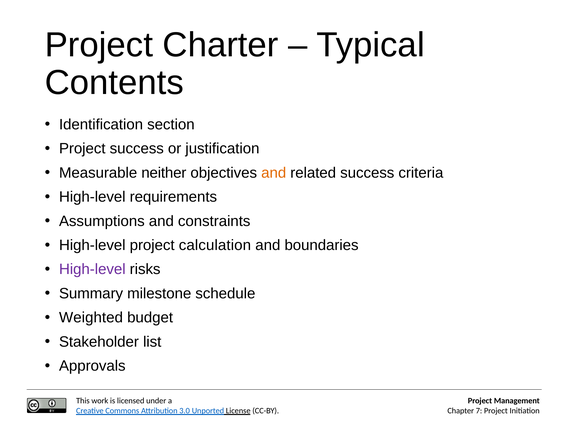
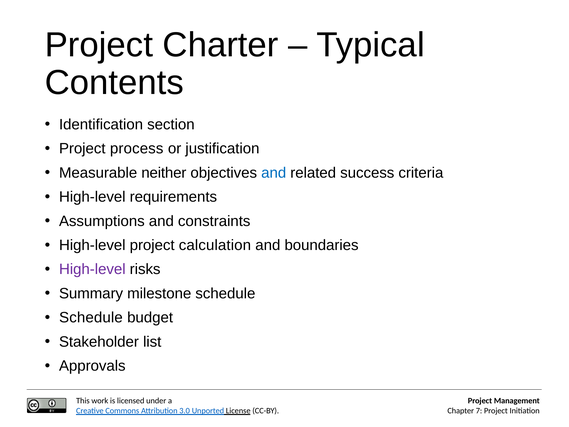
Project success: success -> process
and at (274, 173) colour: orange -> blue
Weighted at (91, 317): Weighted -> Schedule
